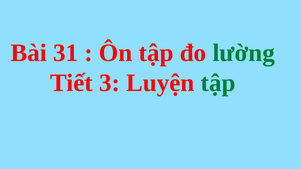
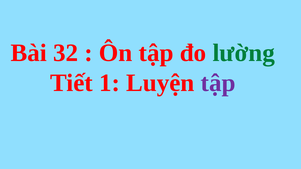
31: 31 -> 32
3: 3 -> 1
tập at (218, 83) colour: green -> purple
